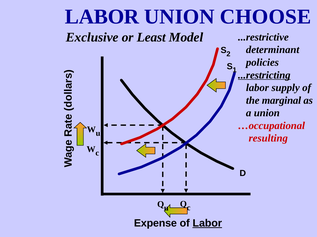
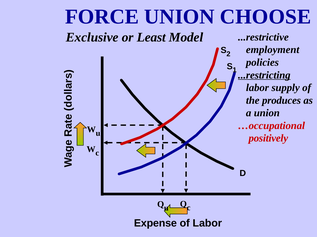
LABOR at (102, 17): LABOR -> FORCE
determinant: determinant -> employment
marginal: marginal -> produces
resulting: resulting -> positively
Labor at (207, 224) underline: present -> none
